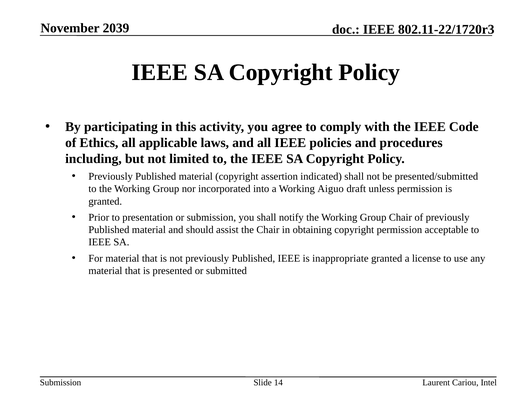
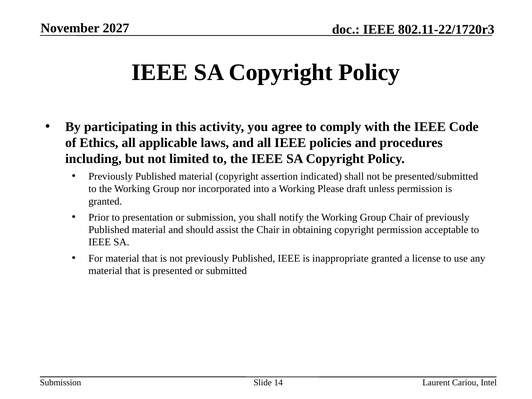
2039: 2039 -> 2027
Aiguo: Aiguo -> Please
